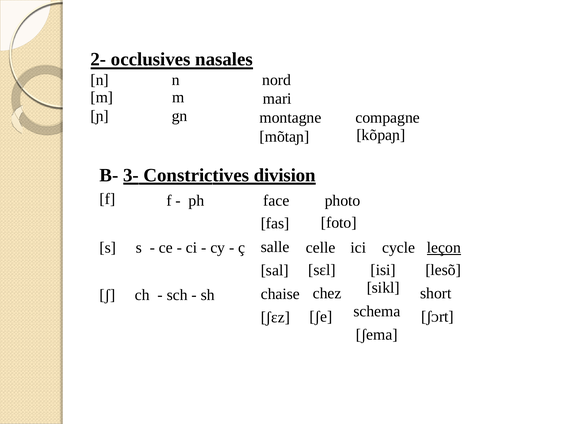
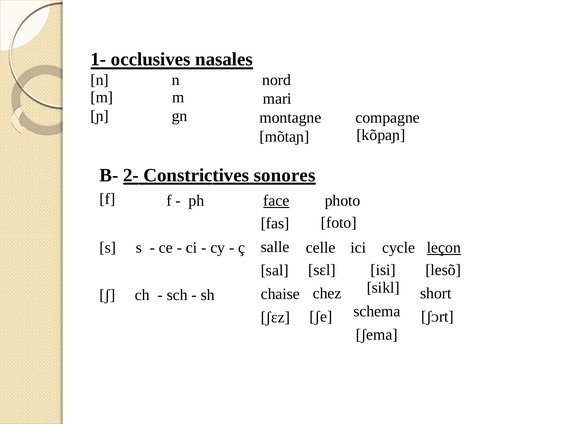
2-: 2- -> 1-
3-: 3- -> 2-
division: division -> sonores
face underline: none -> present
